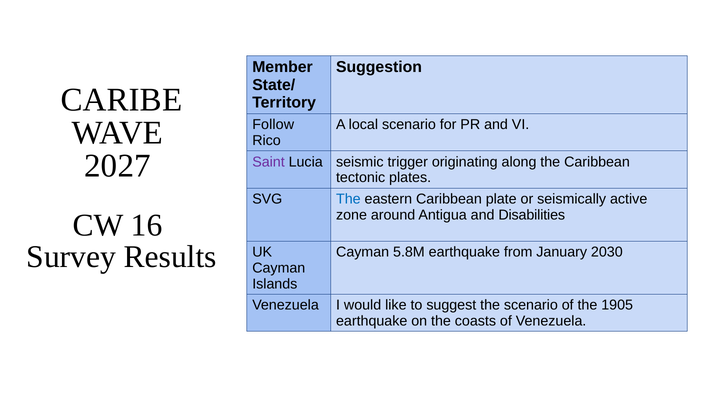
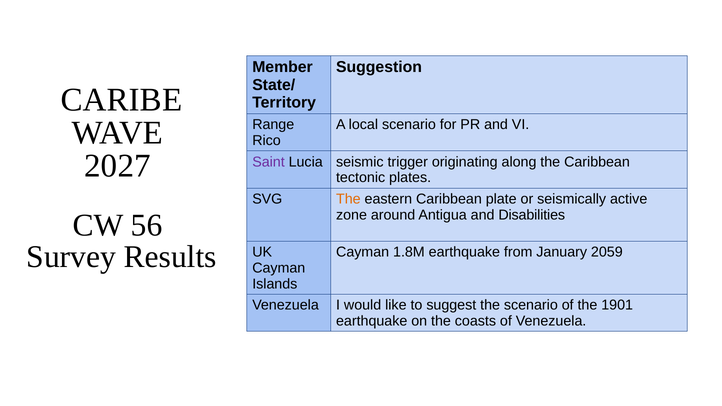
Follow: Follow -> Range
The at (348, 199) colour: blue -> orange
16: 16 -> 56
5.8M: 5.8M -> 1.8M
2030: 2030 -> 2059
1905: 1905 -> 1901
